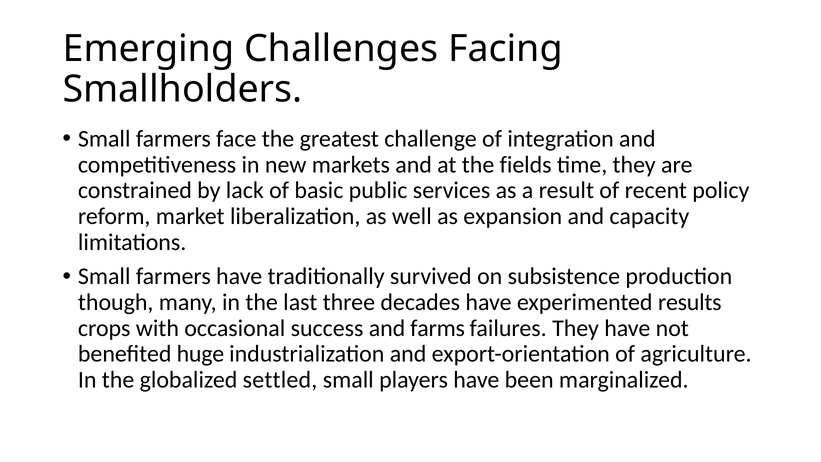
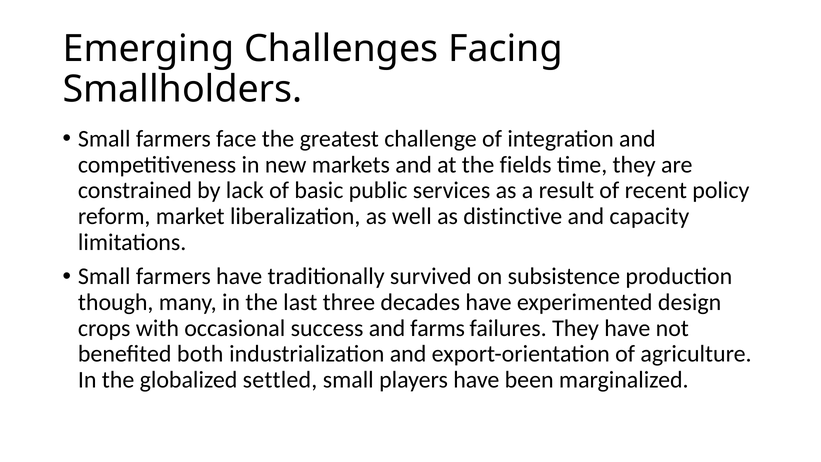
expansion: expansion -> distinctive
results: results -> design
huge: huge -> both
